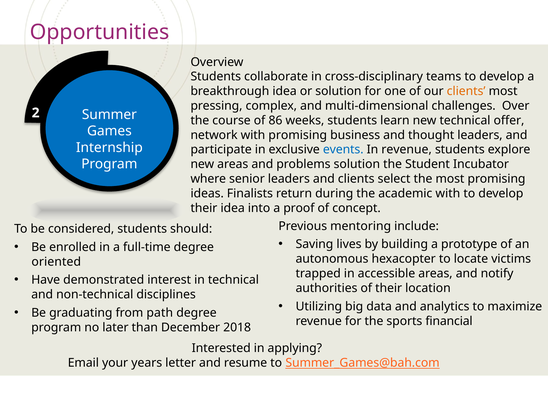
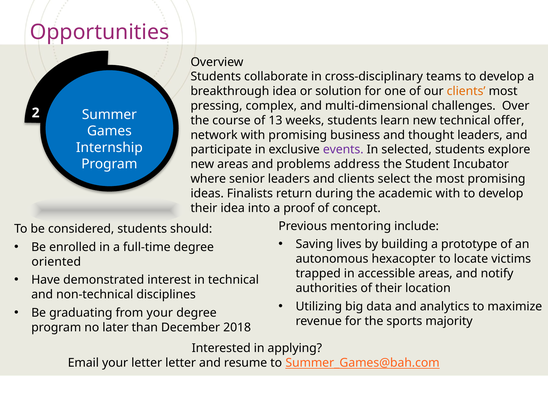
86: 86 -> 13
events colour: blue -> purple
In revenue: revenue -> selected
problems solution: solution -> address
from path: path -> your
financial: financial -> majority
your years: years -> letter
